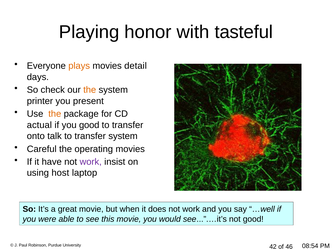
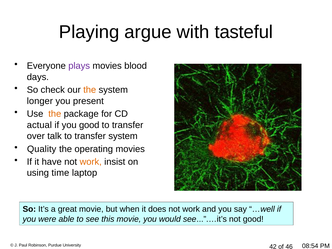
honor: honor -> argue
plays colour: orange -> purple
detail: detail -> blood
printer: printer -> longer
onto: onto -> over
Careful: Careful -> Quality
work at (91, 162) colour: purple -> orange
host: host -> time
